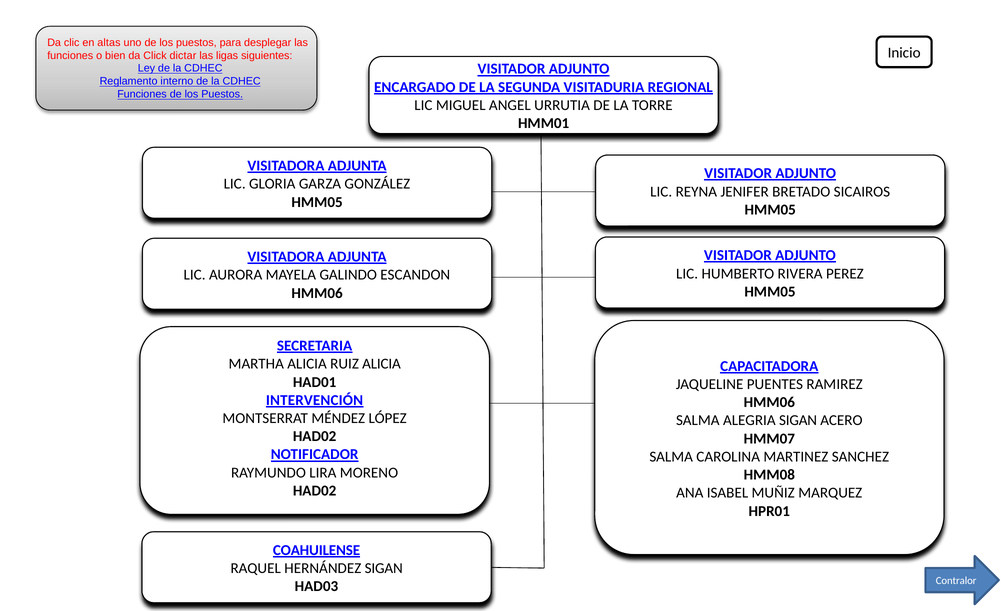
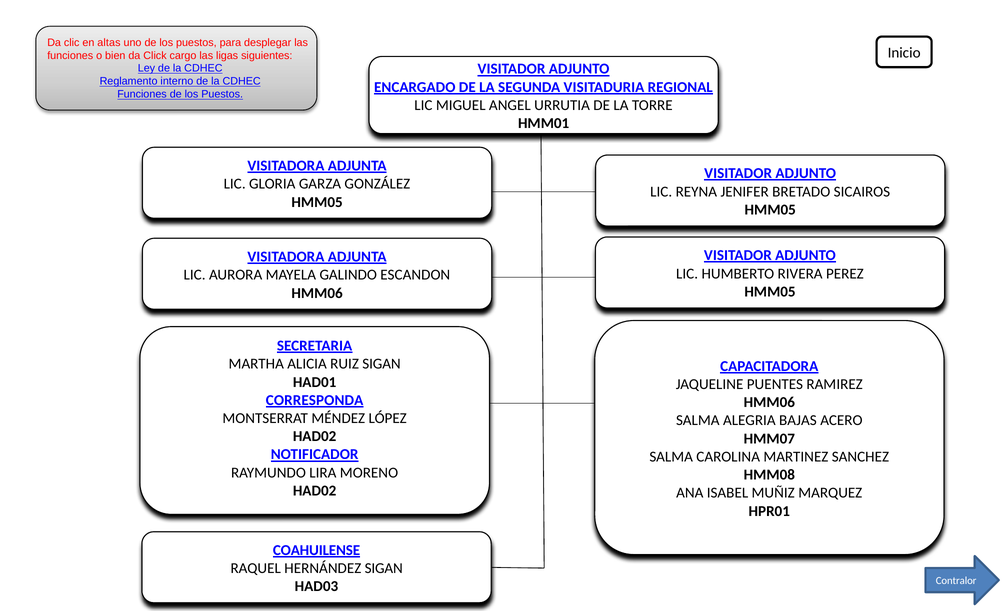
dictar: dictar -> cargo
RUIZ ALICIA: ALICIA -> SIGAN
INTERVENCIÓN: INTERVENCIÓN -> CORRESPONDA
ALEGRIA SIGAN: SIGAN -> BAJAS
